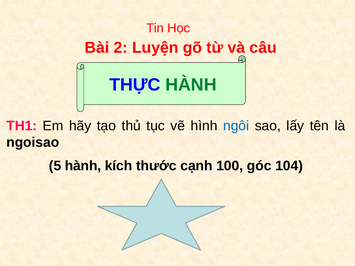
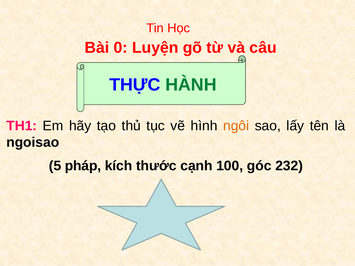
2: 2 -> 0
ngôi colour: blue -> orange
5 hành: hành -> pháp
104: 104 -> 232
